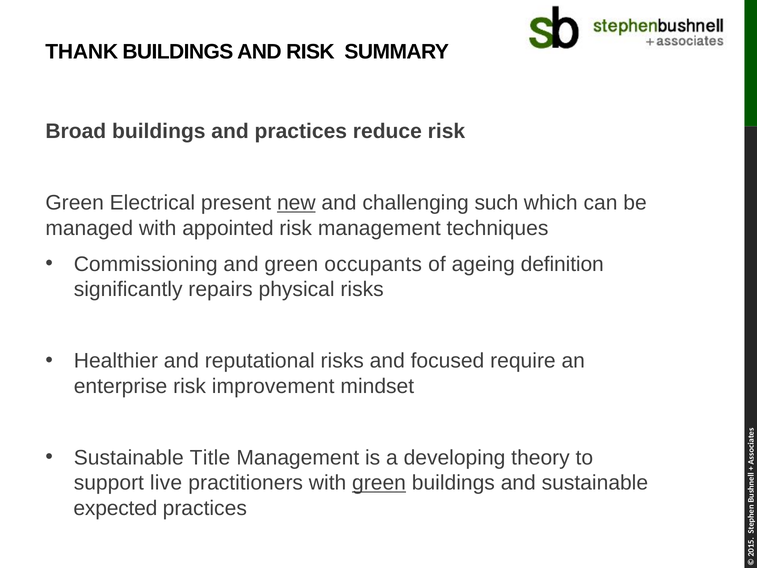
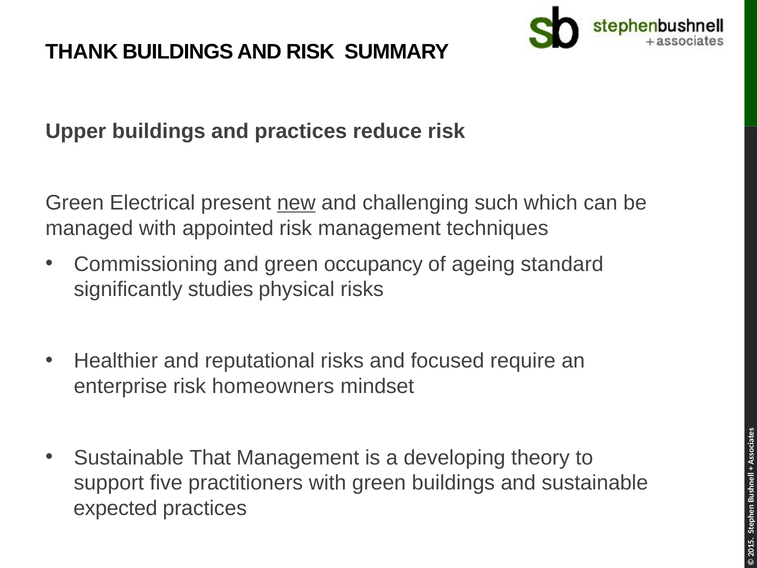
Broad: Broad -> Upper
occupants: occupants -> occupancy
definition: definition -> standard
repairs: repairs -> studies
improvement: improvement -> homeowners
Title: Title -> That
live: live -> five
green at (379, 483) underline: present -> none
